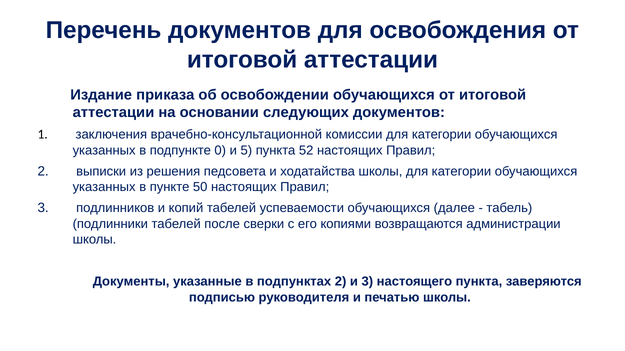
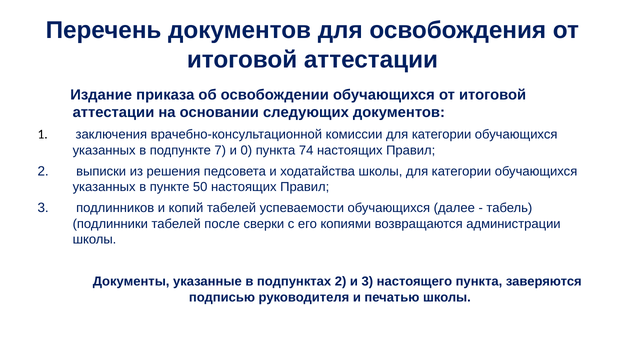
0: 0 -> 7
5: 5 -> 0
52: 52 -> 74
